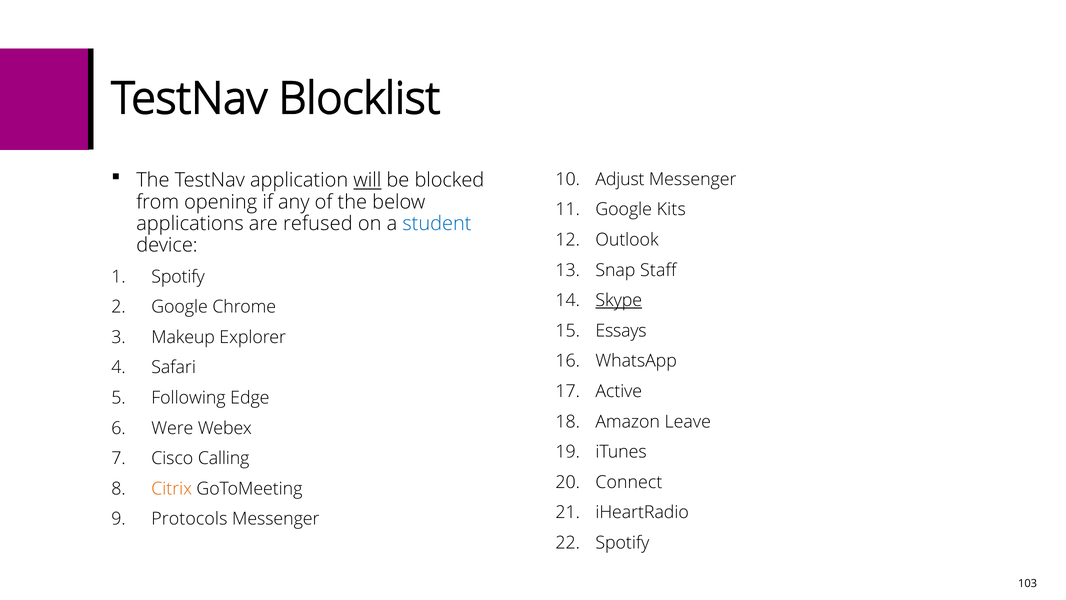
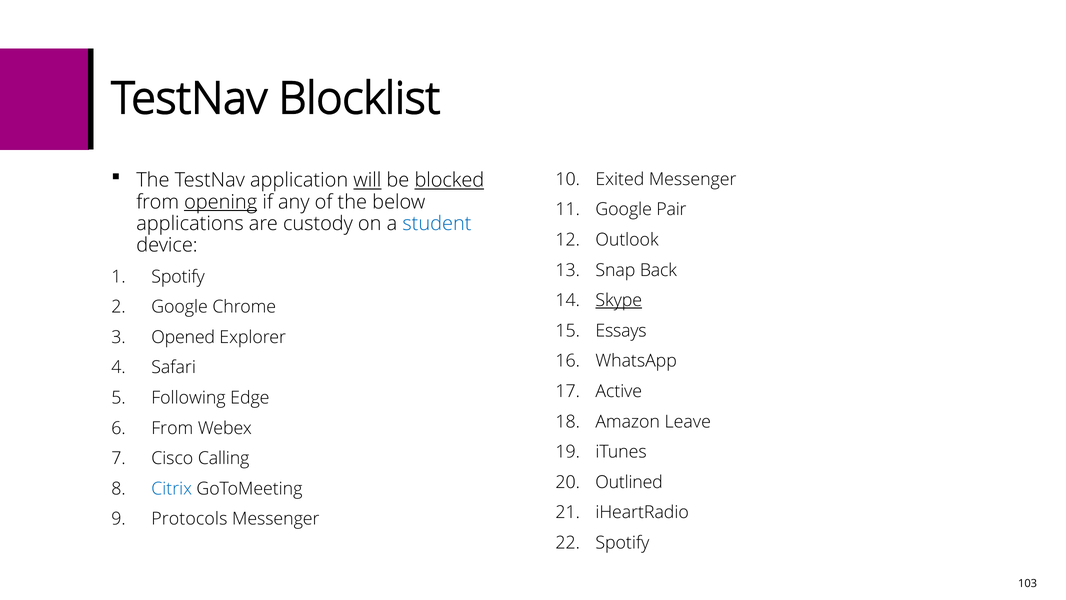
blocked underline: none -> present
Adjust: Adjust -> Exited
opening underline: none -> present
Kits: Kits -> Pair
refused: refused -> custody
Staff: Staff -> Back
Makeup: Makeup -> Opened
Were at (172, 428): Were -> From
Connect: Connect -> Outlined
Citrix colour: orange -> blue
